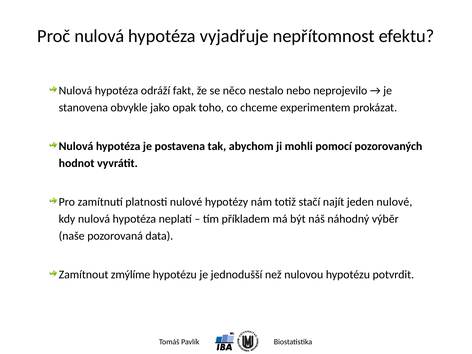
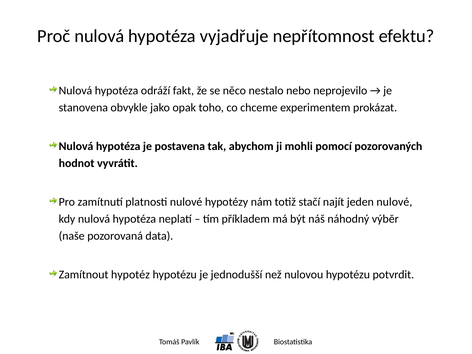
zmýlíme: zmýlíme -> hypotéz
